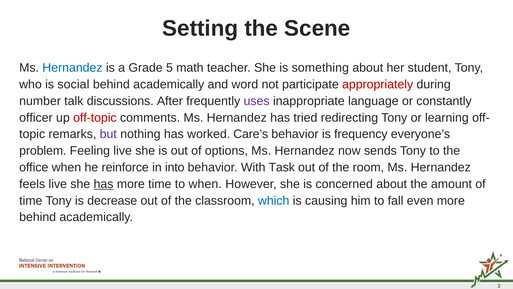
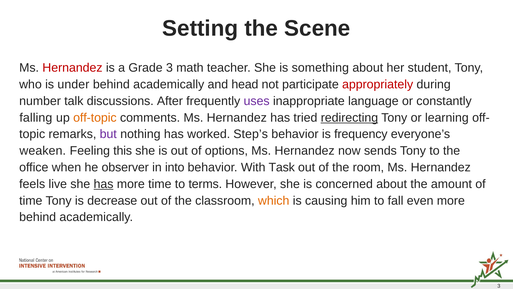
Hernandez at (72, 68) colour: blue -> red
Grade 5: 5 -> 3
social: social -> under
word: word -> head
officer: officer -> falling
off-topic colour: red -> orange
redirecting underline: none -> present
Care’s: Care’s -> Step’s
problem: problem -> weaken
Feeling live: live -> this
reinforce: reinforce -> observer
to when: when -> terms
which colour: blue -> orange
